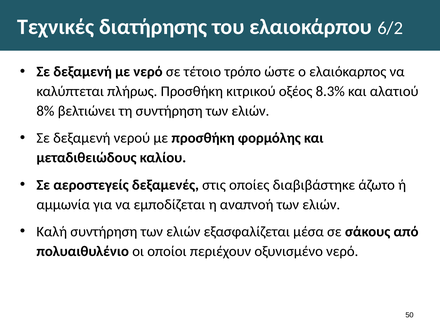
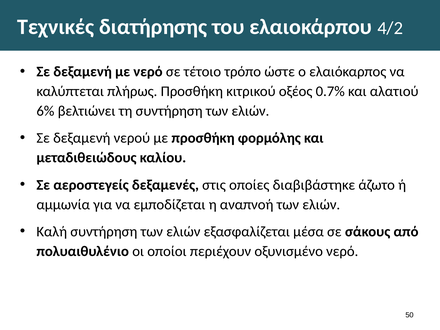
6/2: 6/2 -> 4/2
8.3%: 8.3% -> 0.7%
8%: 8% -> 6%
